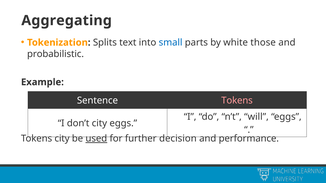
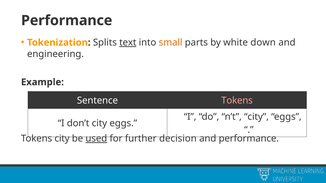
Aggregating at (67, 21): Aggregating -> Performance
text underline: none -> present
small colour: blue -> orange
those: those -> down
probabilistic: probabilistic -> engineering
n’t will: will -> city
